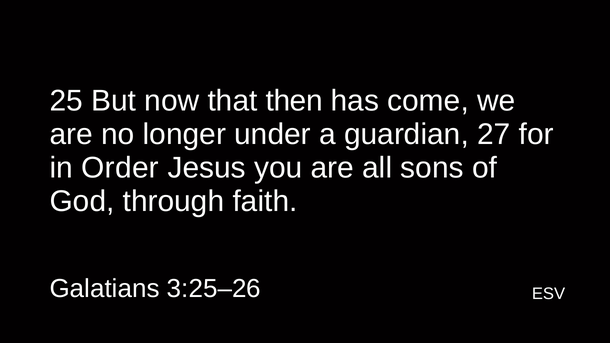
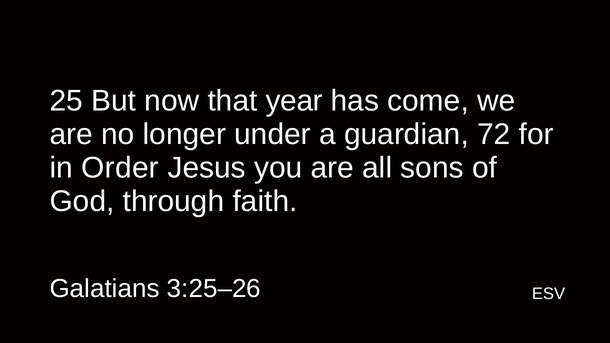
then: then -> year
27: 27 -> 72
